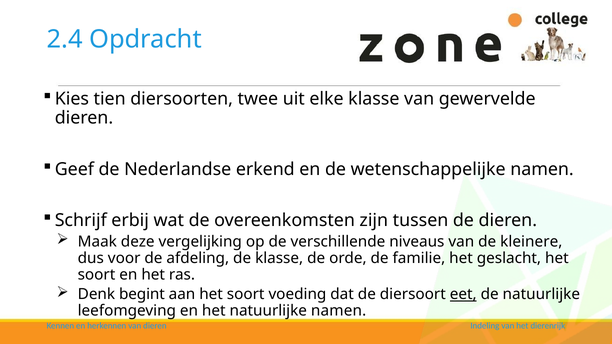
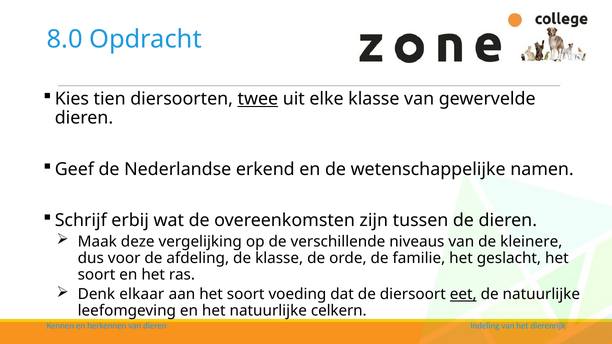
2.4: 2.4 -> 8.0
twee underline: none -> present
begint: begint -> elkaar
natuurlijke namen: namen -> celkern
